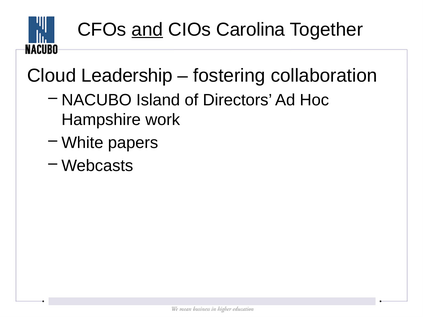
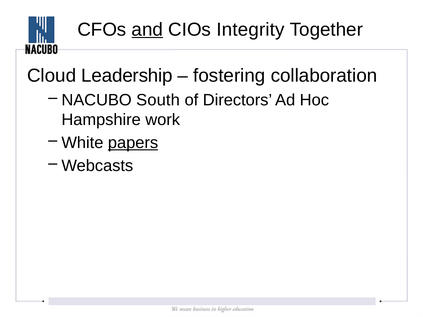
Carolina: Carolina -> Integrity
Island: Island -> South
papers underline: none -> present
